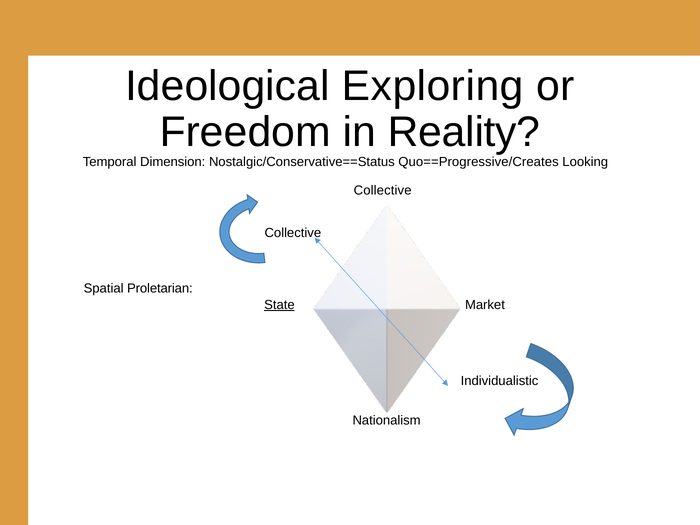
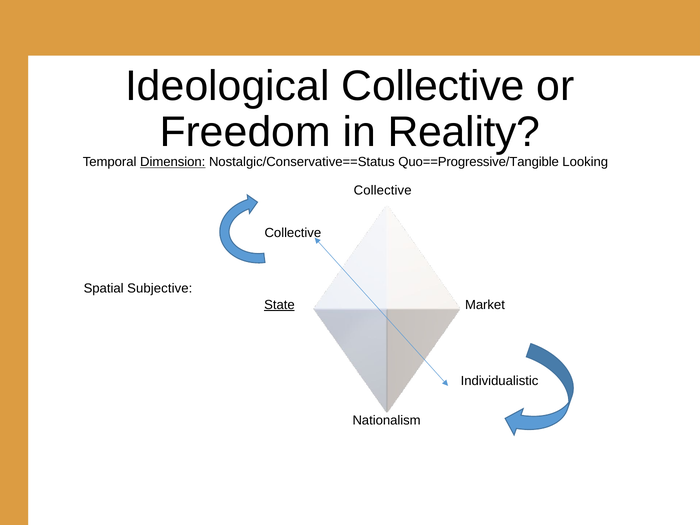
Ideological Exploring: Exploring -> Collective
Dimension underline: none -> present
Quo==Progressive/Creates: Quo==Progressive/Creates -> Quo==Progressive/Tangible
Proletarian: Proletarian -> Subjective
